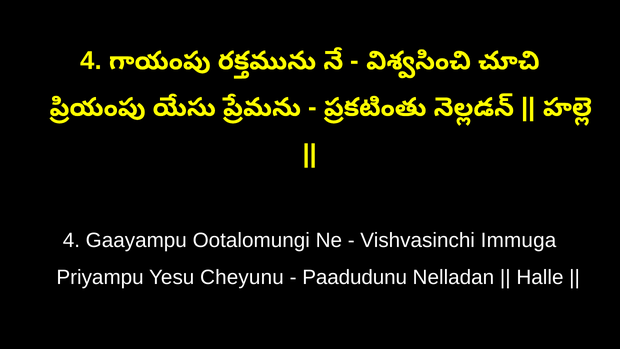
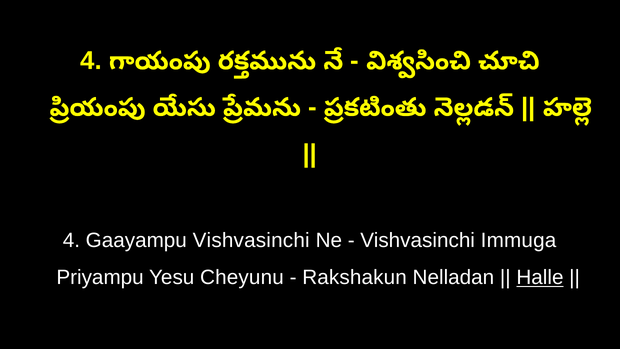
Gaayampu Ootalomungi: Ootalomungi -> Vishvasinchi
Paadudunu: Paadudunu -> Rakshakun
Halle underline: none -> present
